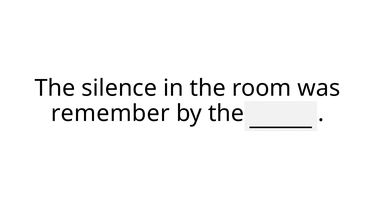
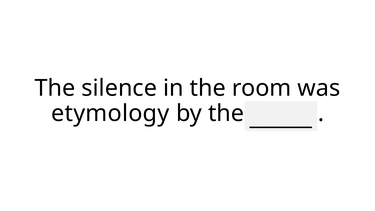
remember: remember -> etymology
